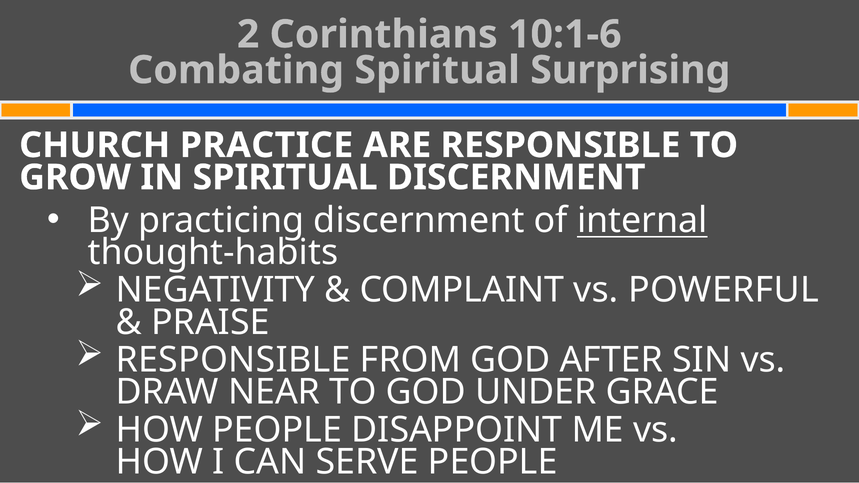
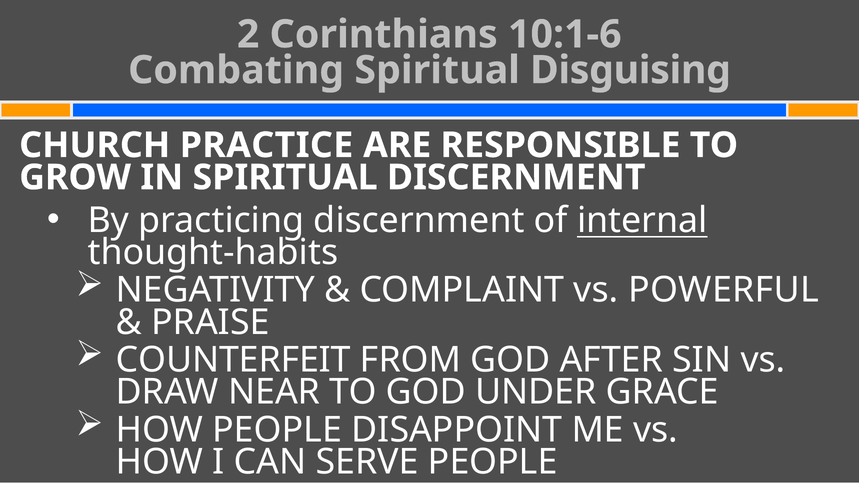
Surprising: Surprising -> Disguising
RESPONSIBLE at (233, 360): RESPONSIBLE -> COUNTERFEIT
